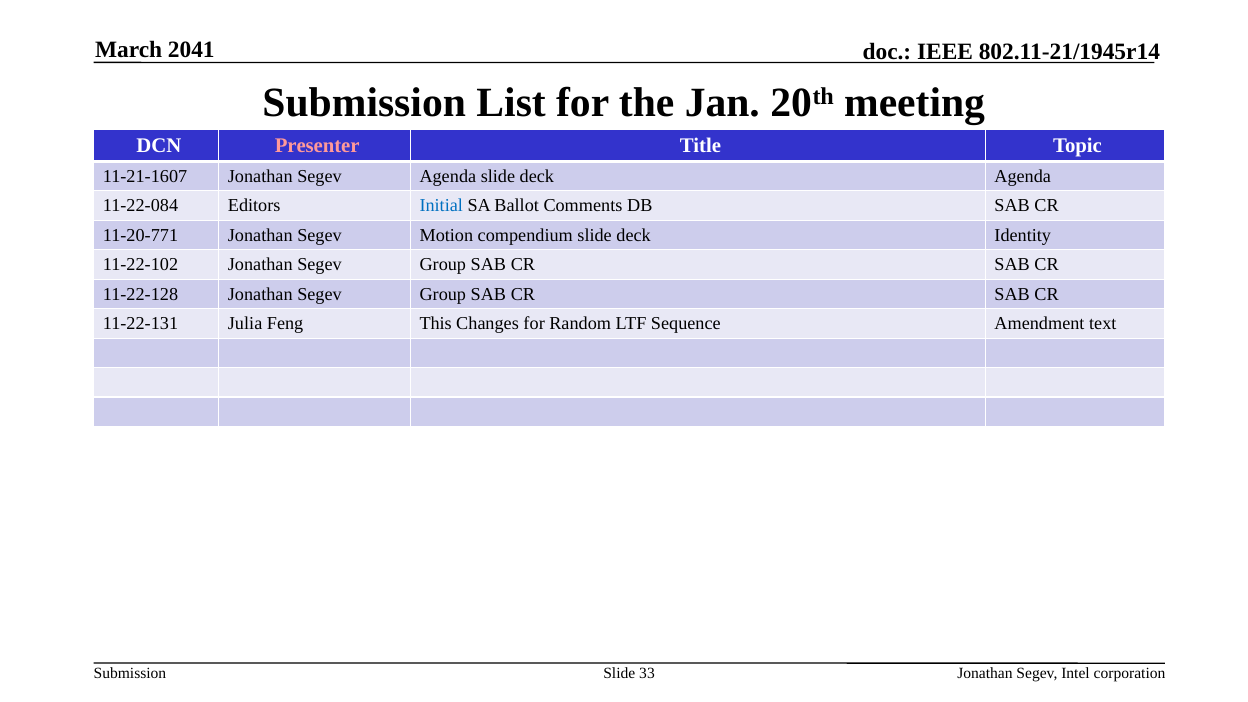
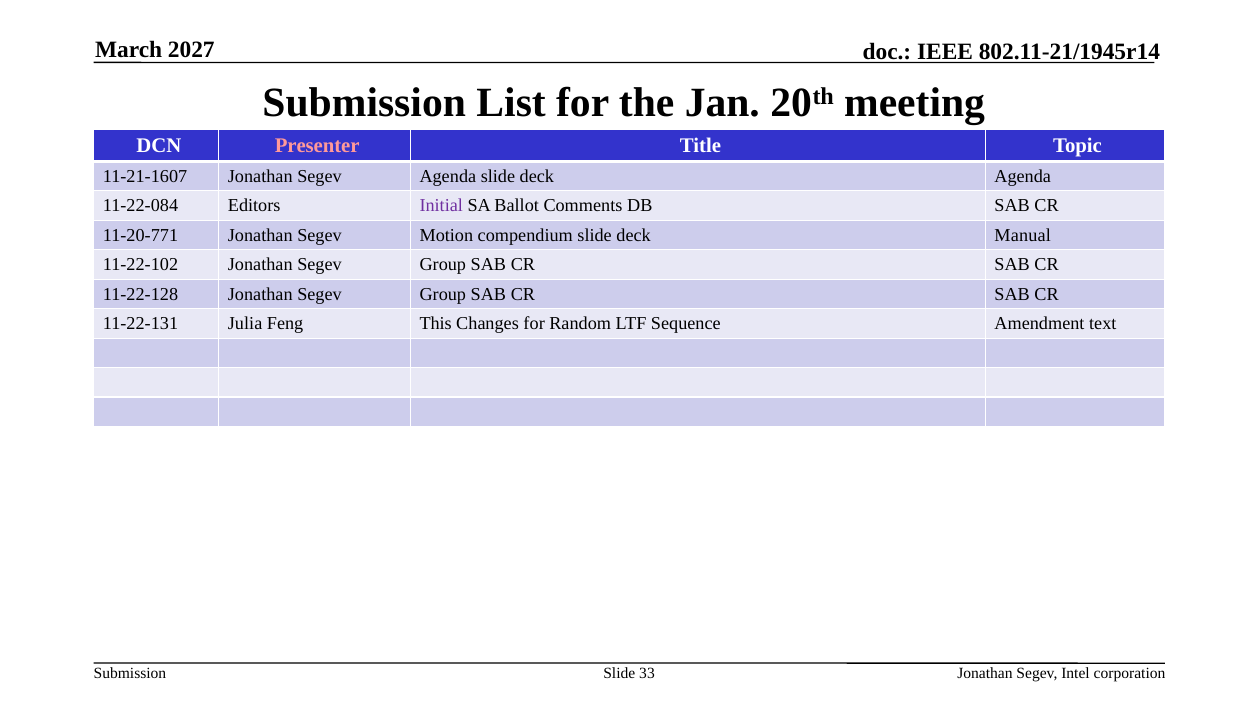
2041: 2041 -> 2027
Initial colour: blue -> purple
Identity: Identity -> Manual
